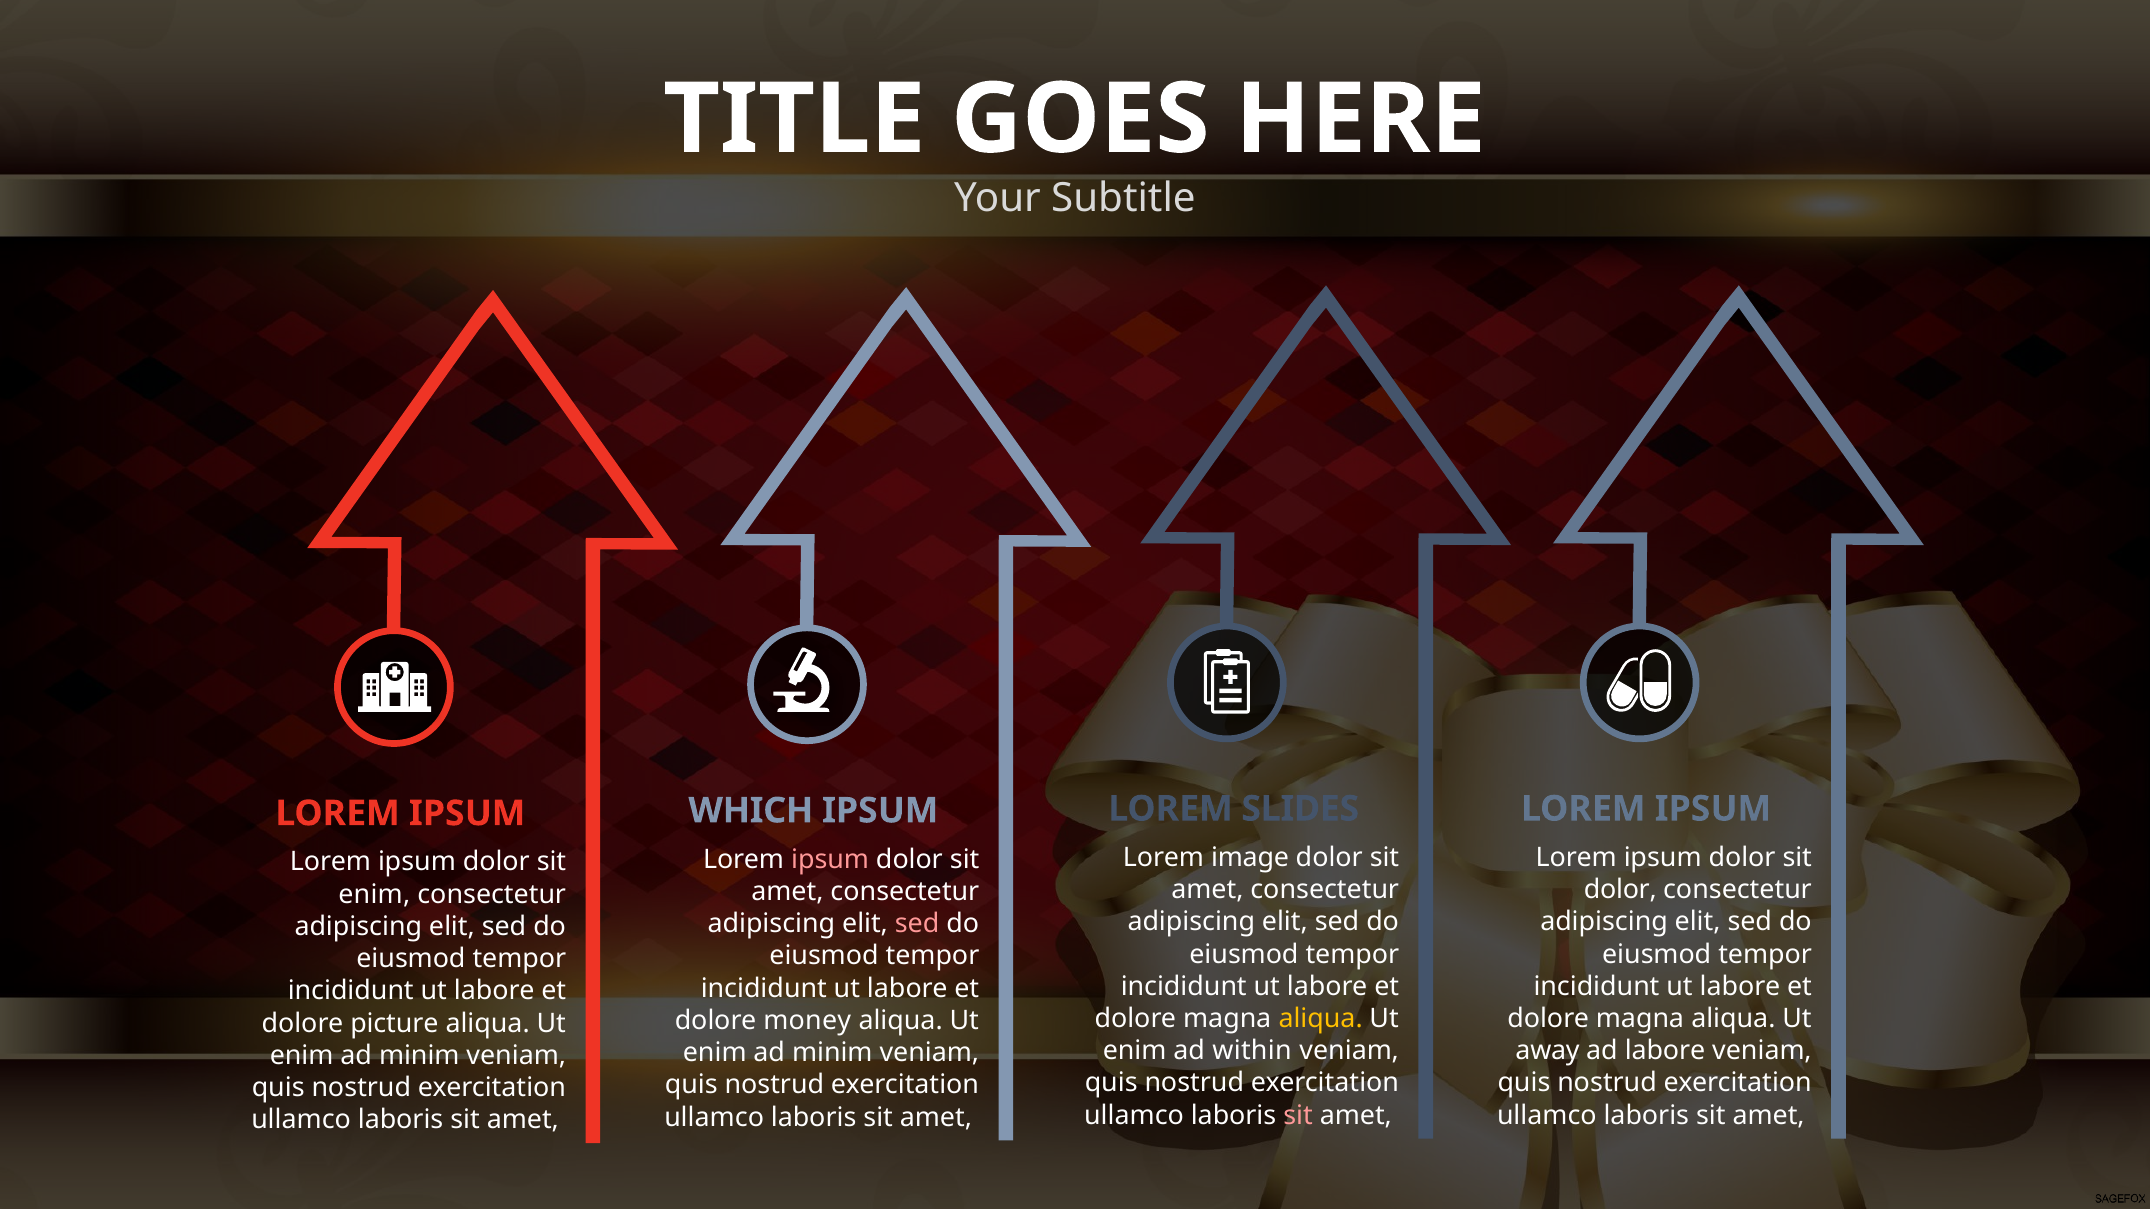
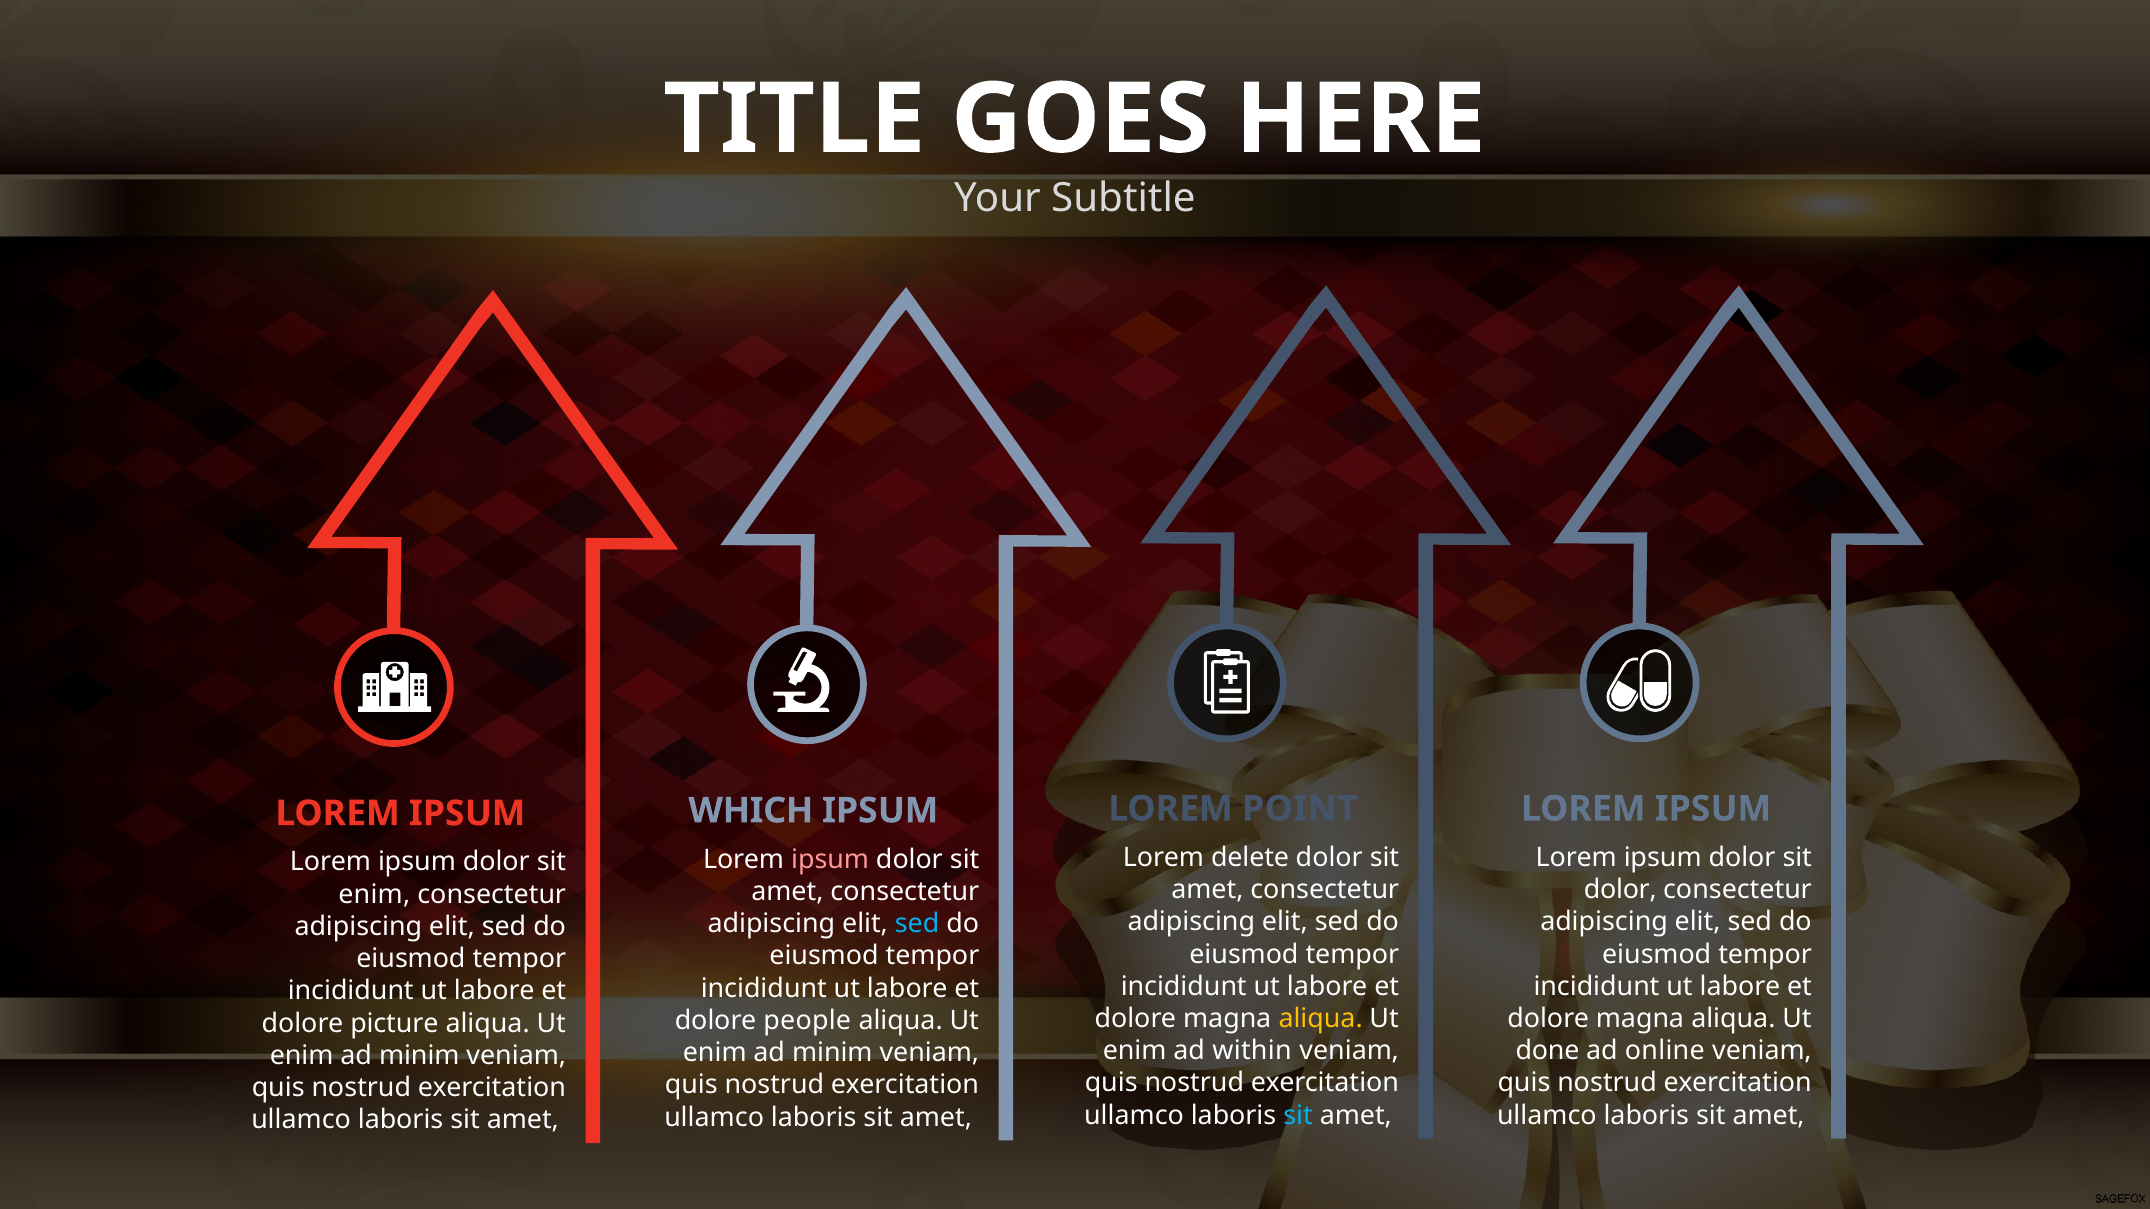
SLIDES: SLIDES -> POINT
image: image -> delete
sed at (917, 924) colour: pink -> light blue
money: money -> people
away: away -> done
ad labore: labore -> online
sit at (1298, 1116) colour: pink -> light blue
